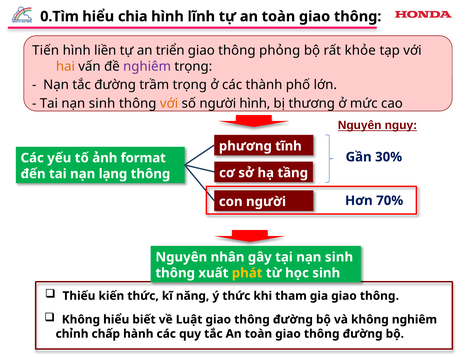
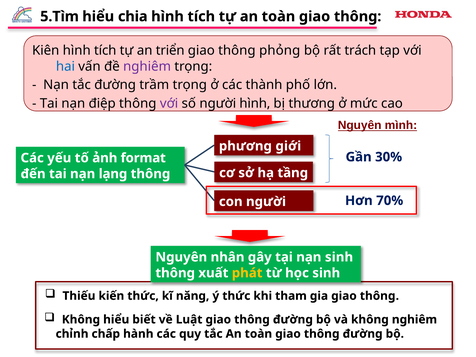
0.Tìm: 0.Tìm -> 5.Tìm
lĩnh at (201, 16): lĩnh -> tích
Tiến: Tiến -> Kiên
liền at (105, 51): liền -> tích
khỏe: khỏe -> trách
hai colour: orange -> blue
Tai nạn sinh: sinh -> điệp
với at (169, 103) colour: orange -> purple
nguy: nguy -> mình
tĩnh: tĩnh -> giới
